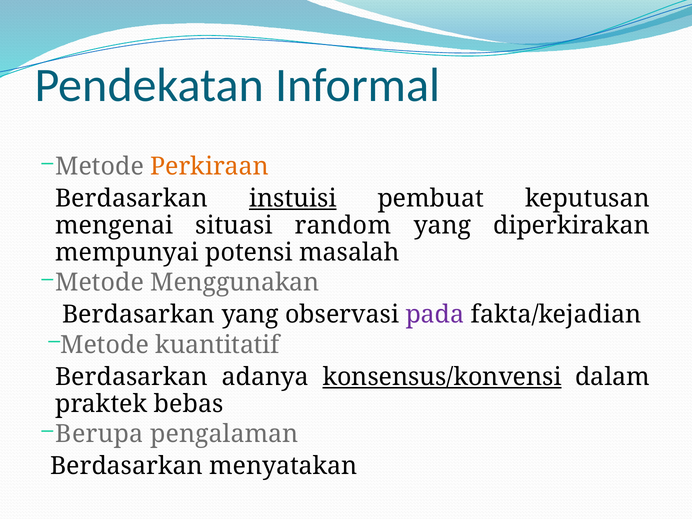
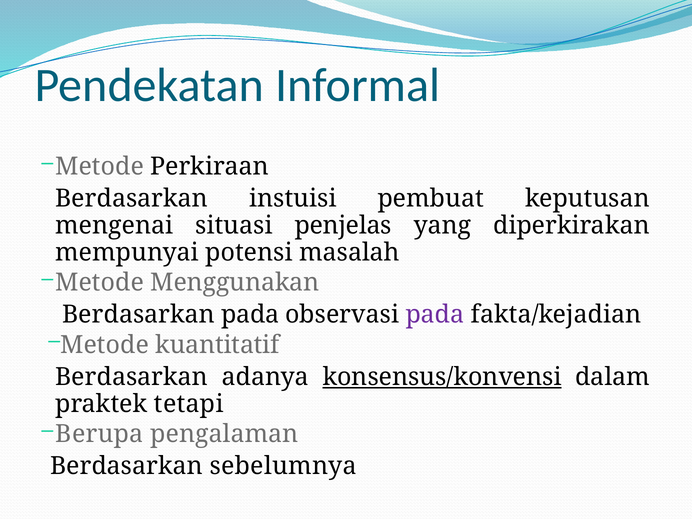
Perkiraan colour: orange -> black
instuisi underline: present -> none
random: random -> penjelas
Berdasarkan yang: yang -> pada
bebas: bebas -> tetapi
menyatakan: menyatakan -> sebelumnya
